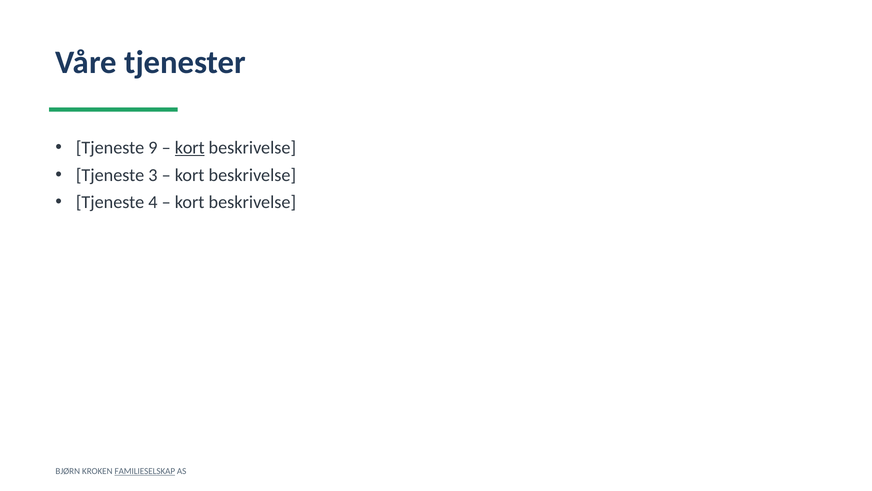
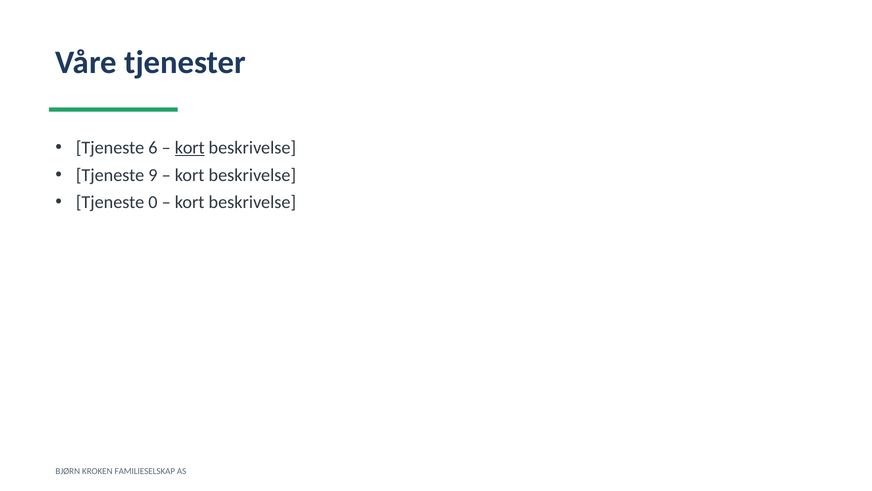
9: 9 -> 6
3: 3 -> 9
4: 4 -> 0
FAMILIESELSKAP underline: present -> none
